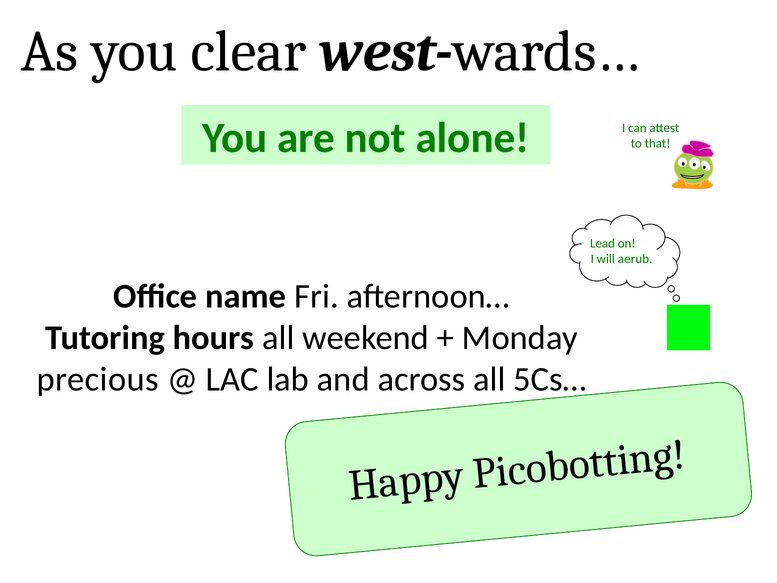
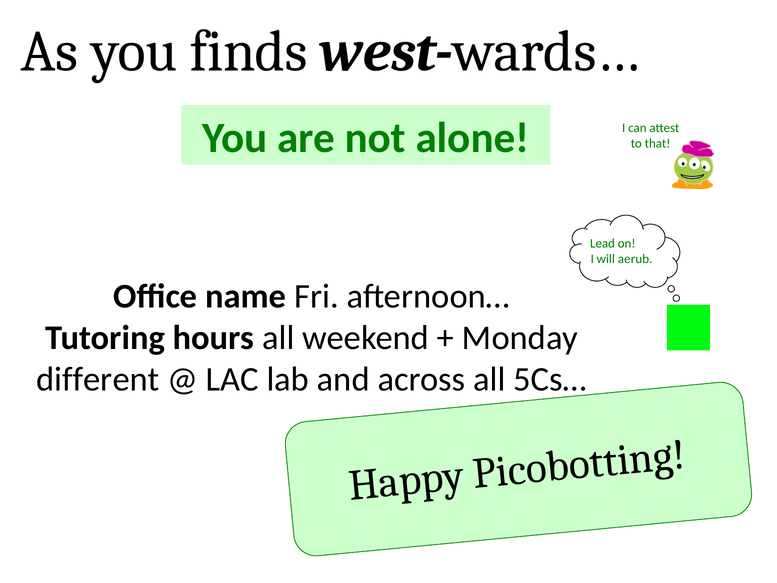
clear: clear -> finds
precious: precious -> different
